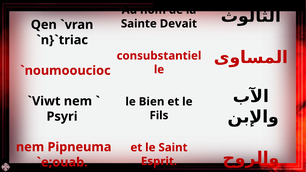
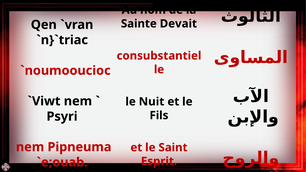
Bien: Bien -> Nuit
